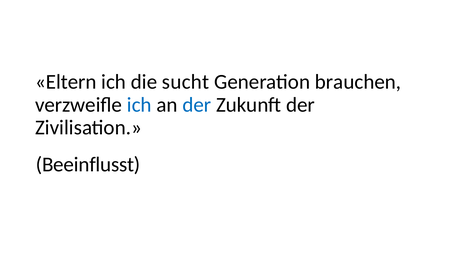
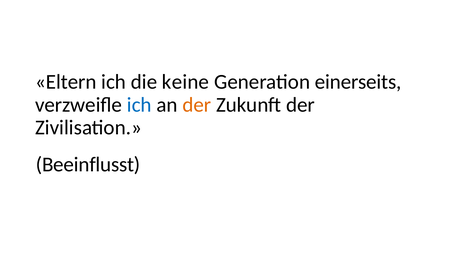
sucht: sucht -> keine
brauchen: brauchen -> einerseits
der at (197, 105) colour: blue -> orange
